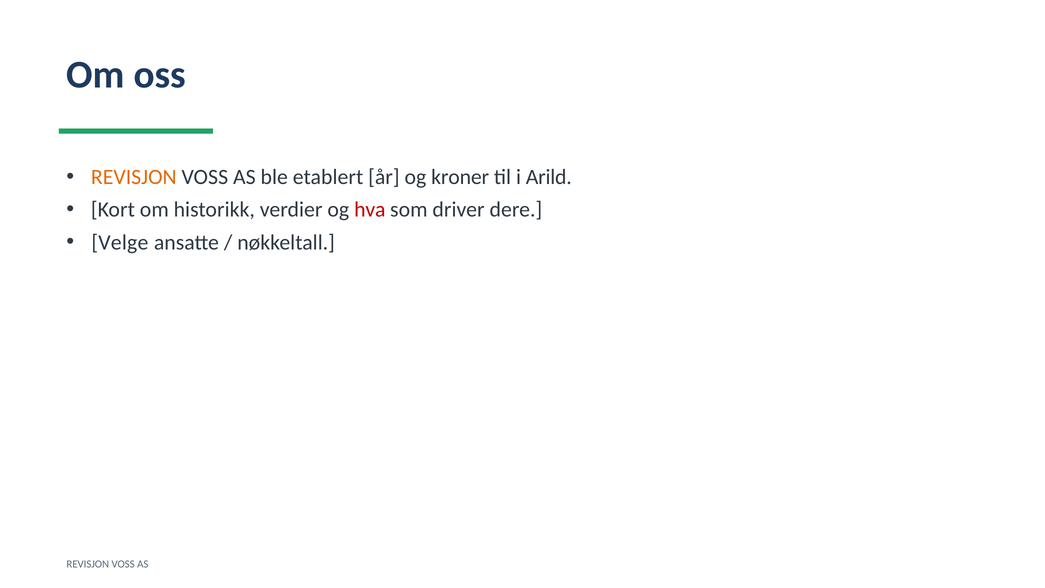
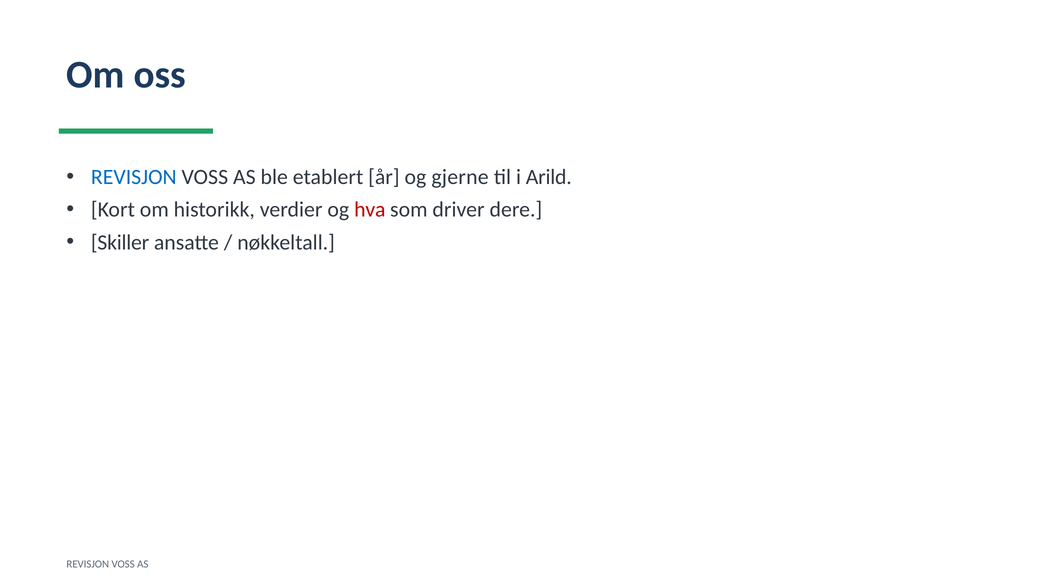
REVISJON at (134, 177) colour: orange -> blue
kroner: kroner -> gjerne
Velge: Velge -> Skiller
